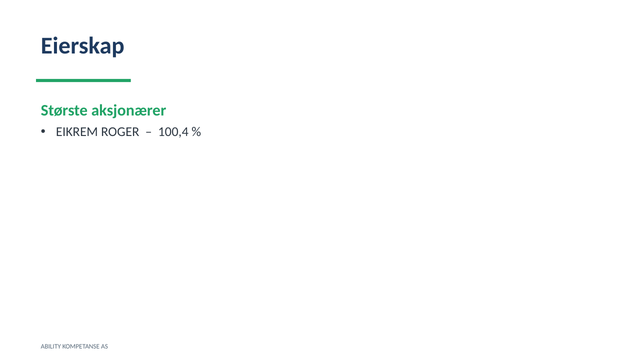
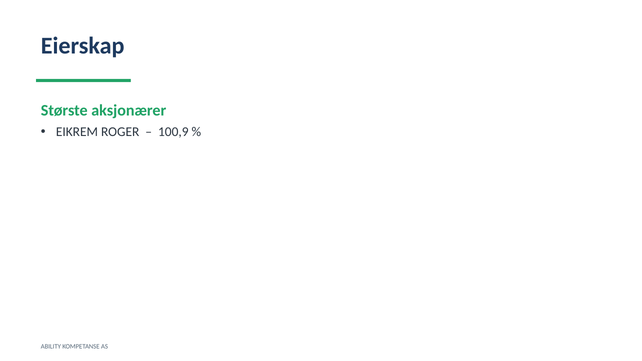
100,4: 100,4 -> 100,9
